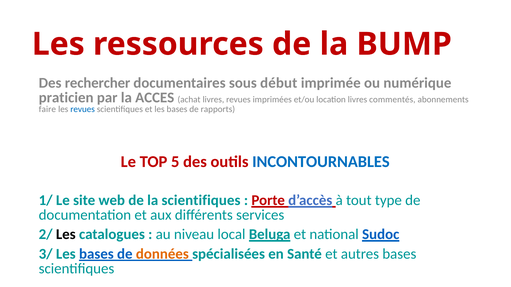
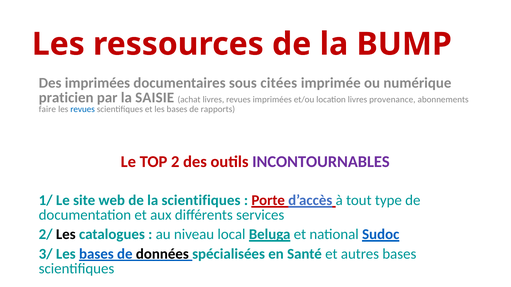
Des rechercher: rechercher -> imprimées
début: début -> citées
ACCES: ACCES -> SAISIE
commentés: commentés -> provenance
5: 5 -> 2
INCONTOURNABLES colour: blue -> purple
données colour: orange -> black
